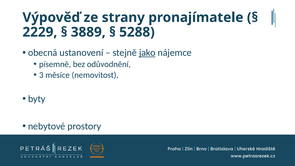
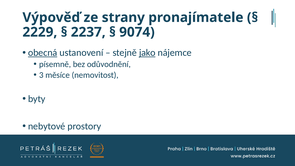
3889: 3889 -> 2237
5288: 5288 -> 9074
obecná underline: none -> present
